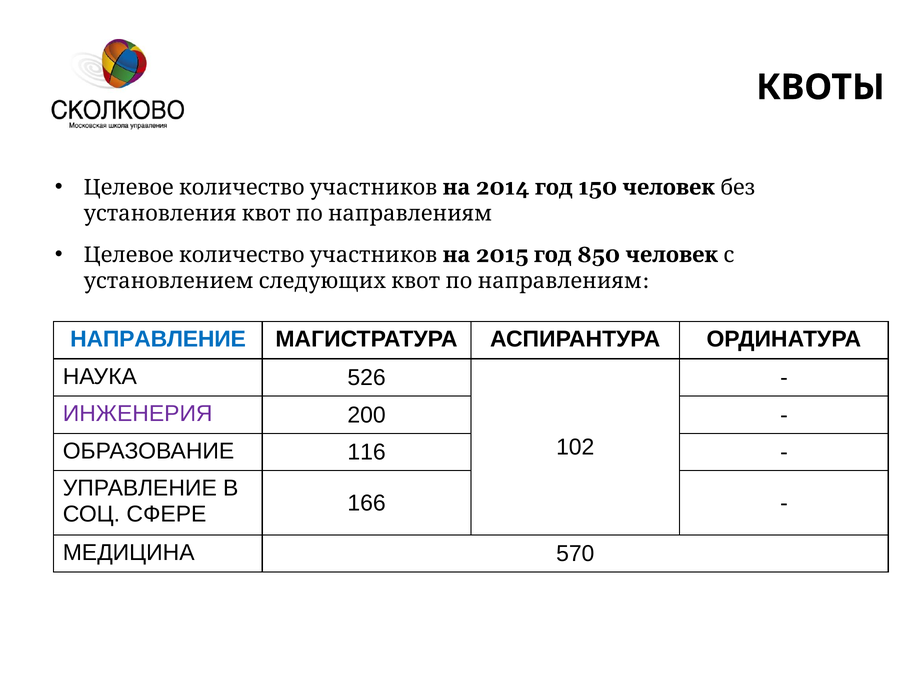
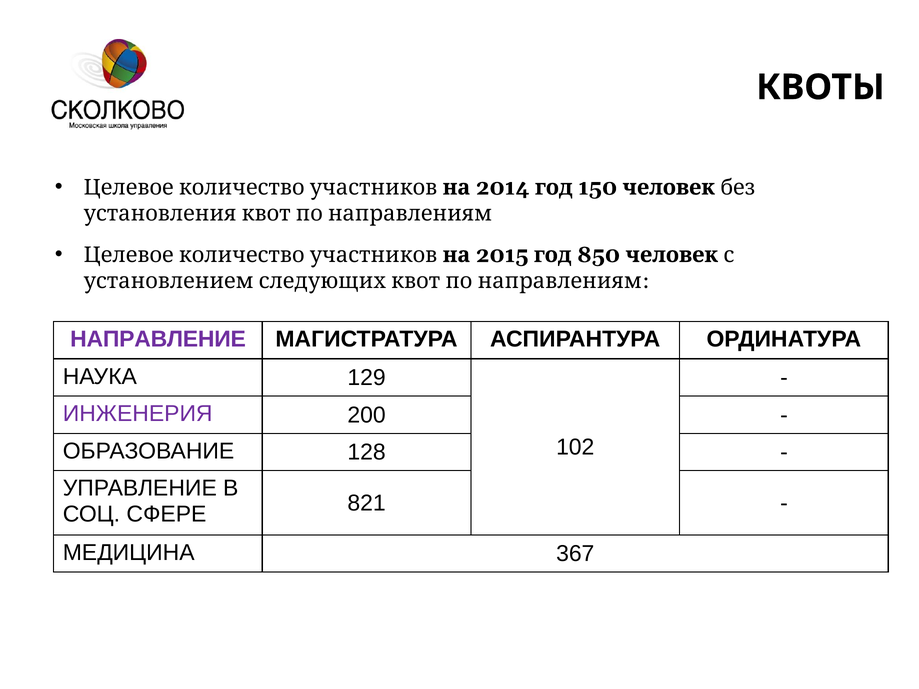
НАПРАВЛЕНИЕ colour: blue -> purple
526: 526 -> 129
116: 116 -> 128
166: 166 -> 821
570: 570 -> 367
